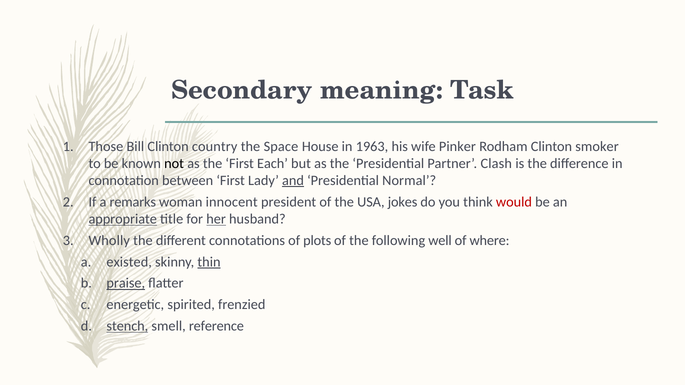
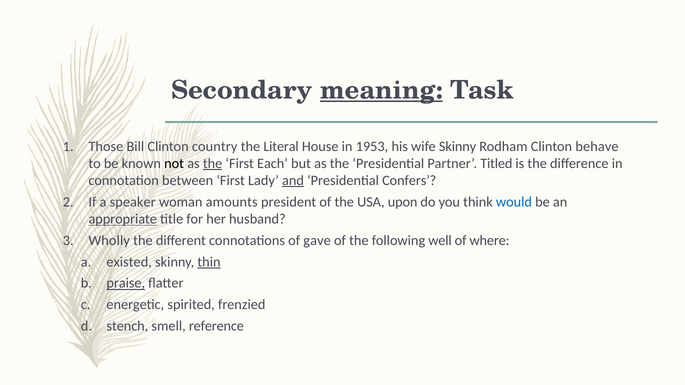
meaning underline: none -> present
Space: Space -> Literal
1963: 1963 -> 1953
wife Pinker: Pinker -> Skinny
smoker: smoker -> behave
the at (213, 164) underline: none -> present
Clash: Clash -> Titled
Normal: Normal -> Confers
remarks: remarks -> speaker
innocent: innocent -> amounts
jokes: jokes -> upon
would colour: red -> blue
her underline: present -> none
plots: plots -> gave
stench underline: present -> none
